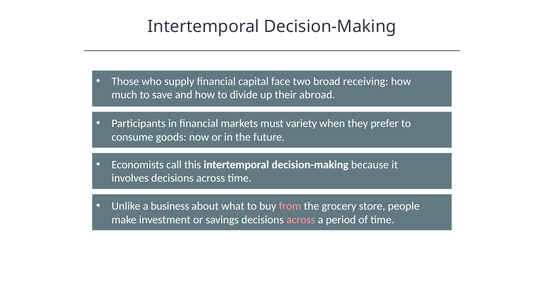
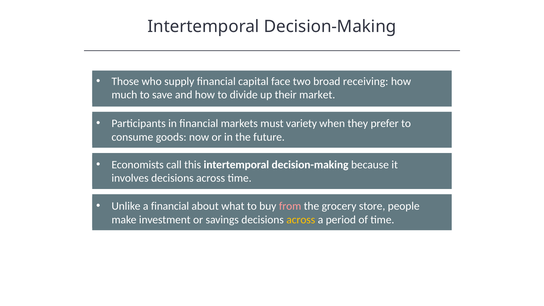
abroad: abroad -> market
a business: business -> financial
across at (301, 220) colour: pink -> yellow
